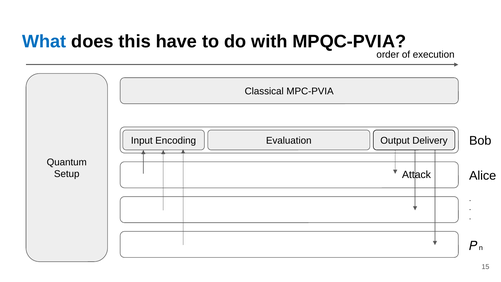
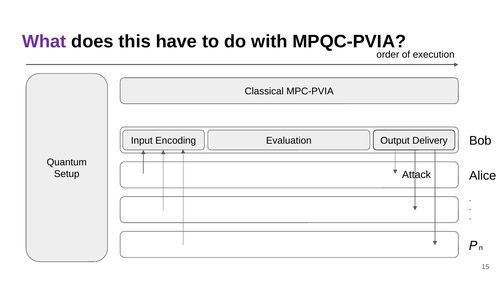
What colour: blue -> purple
